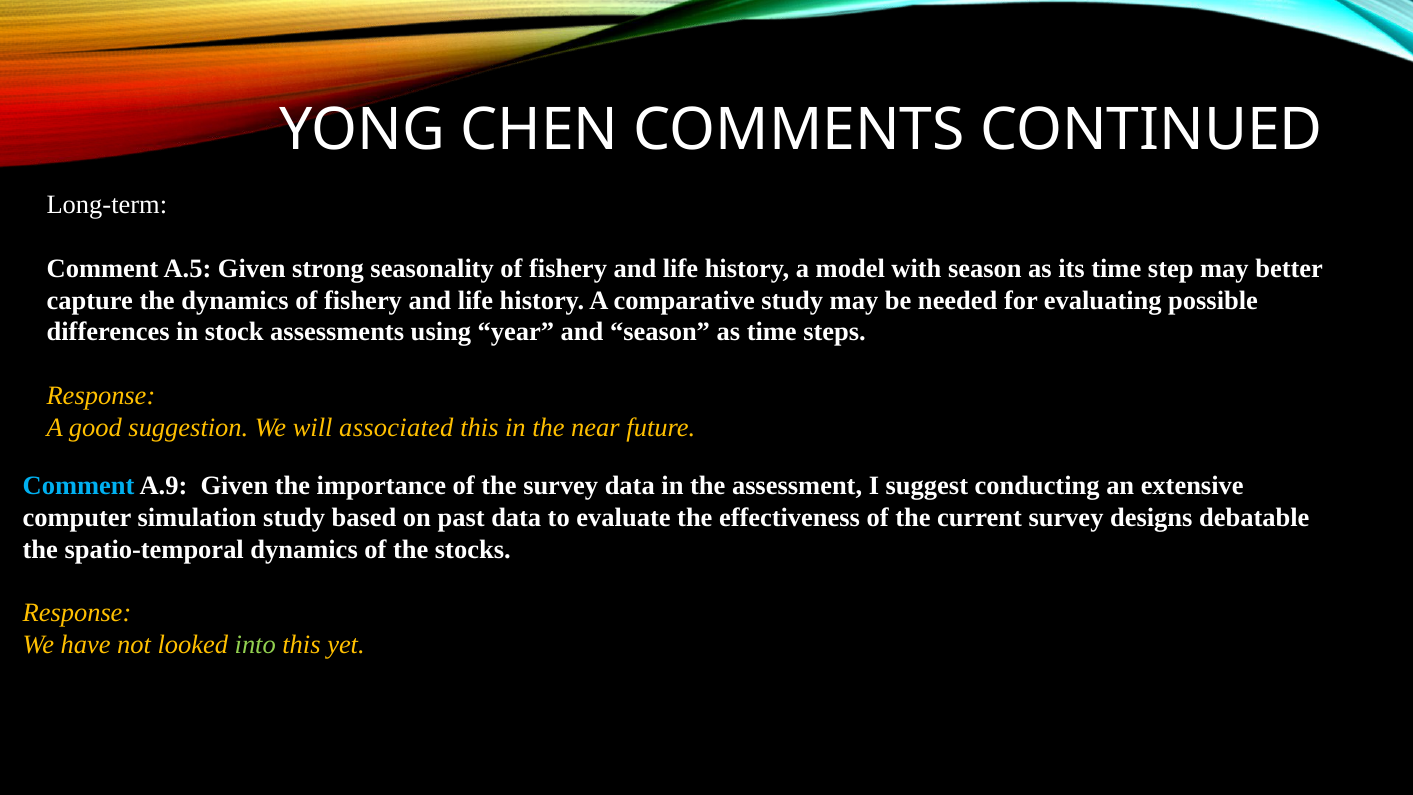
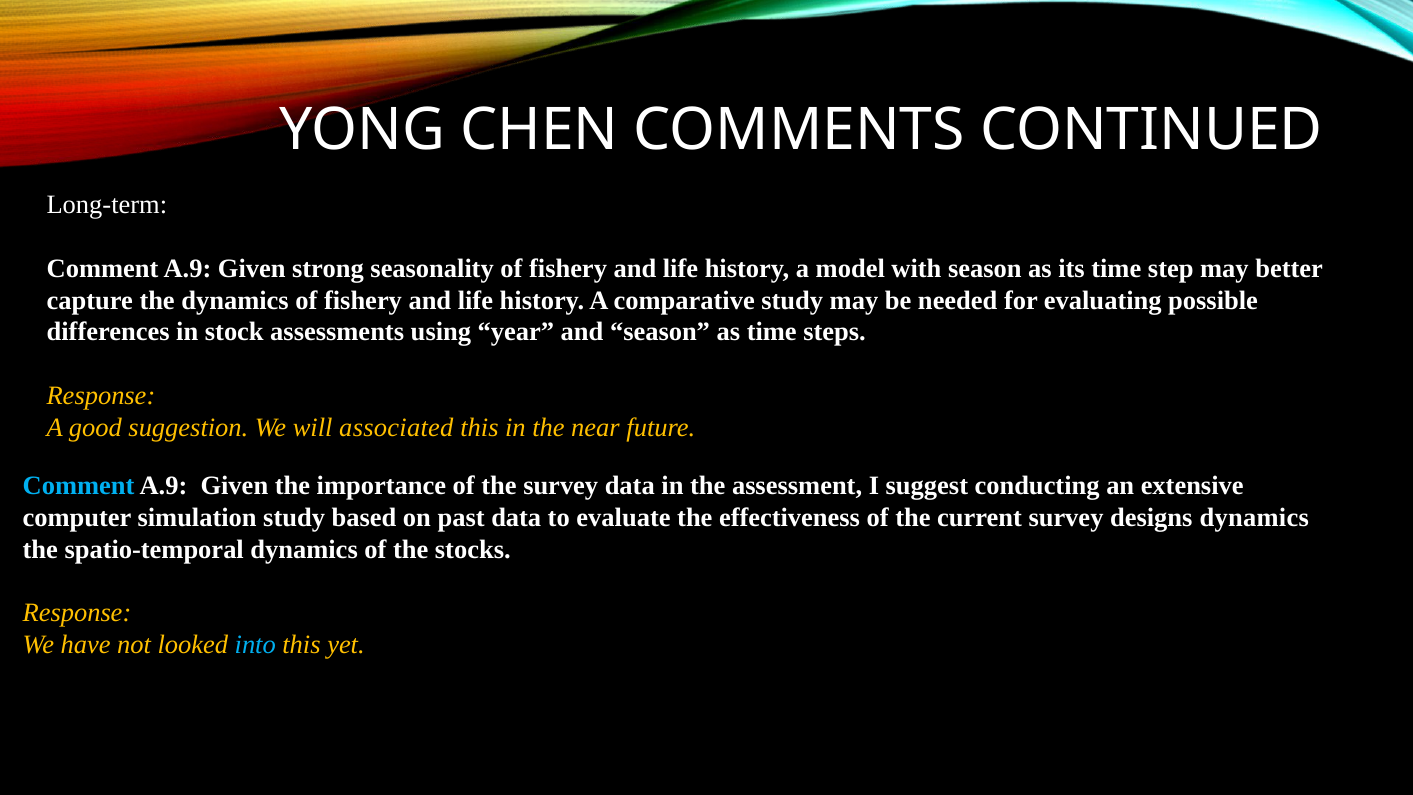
A.5 at (187, 269): A.5 -> A.9
designs debatable: debatable -> dynamics
into colour: light green -> light blue
